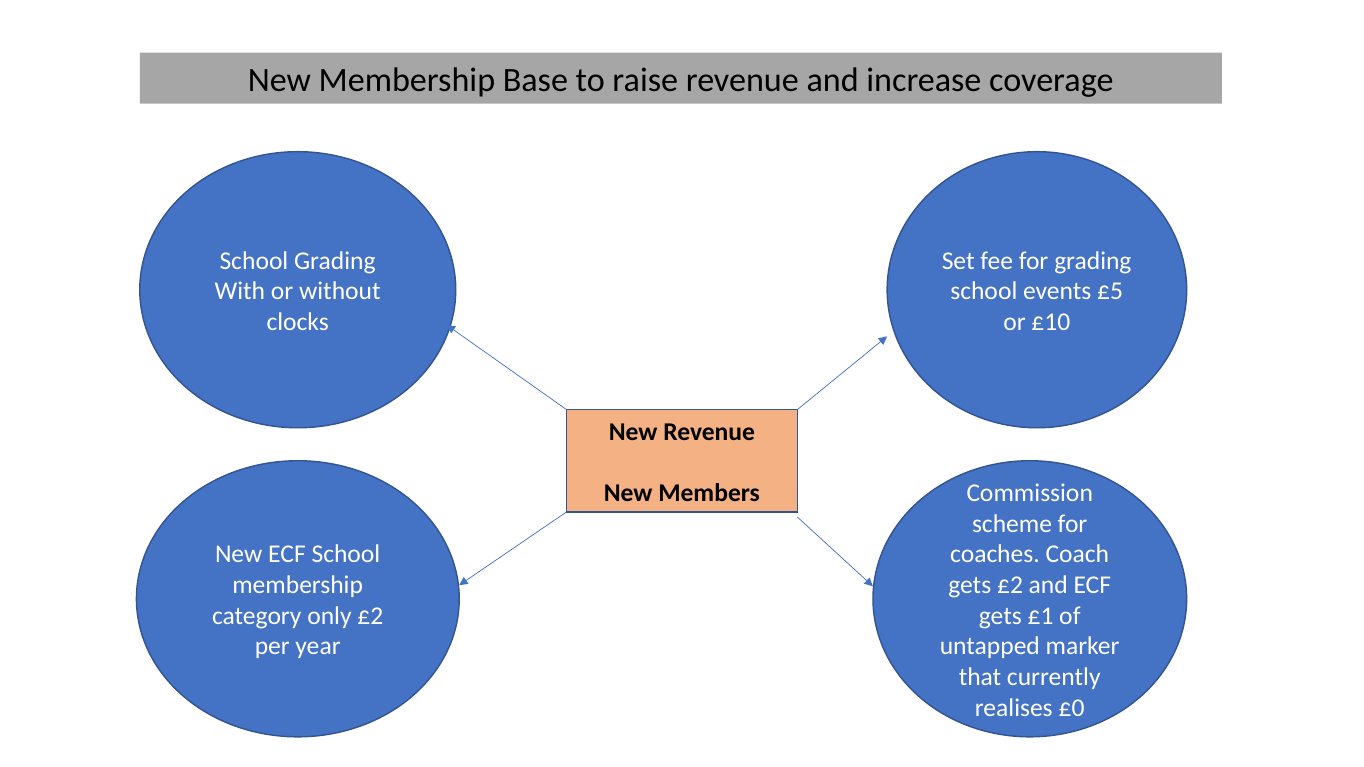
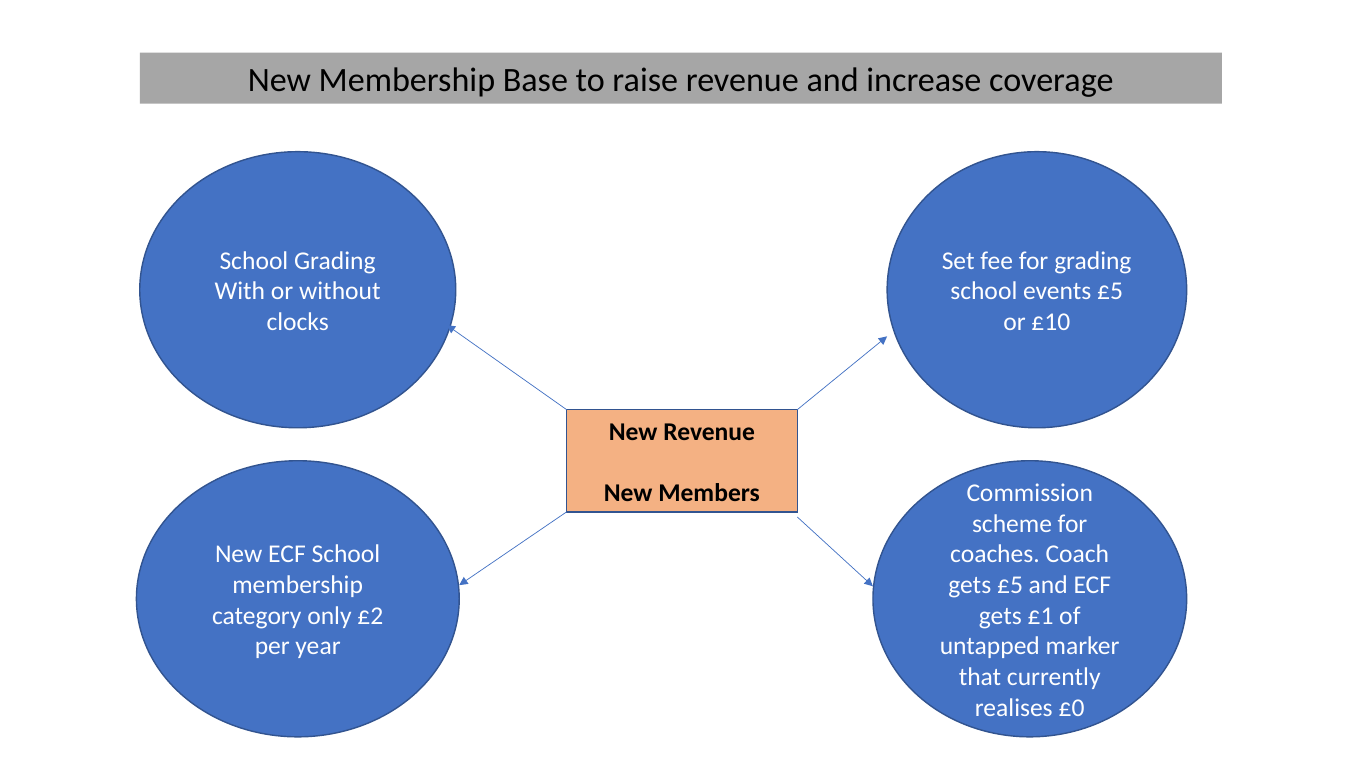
gets £2: £2 -> £5
